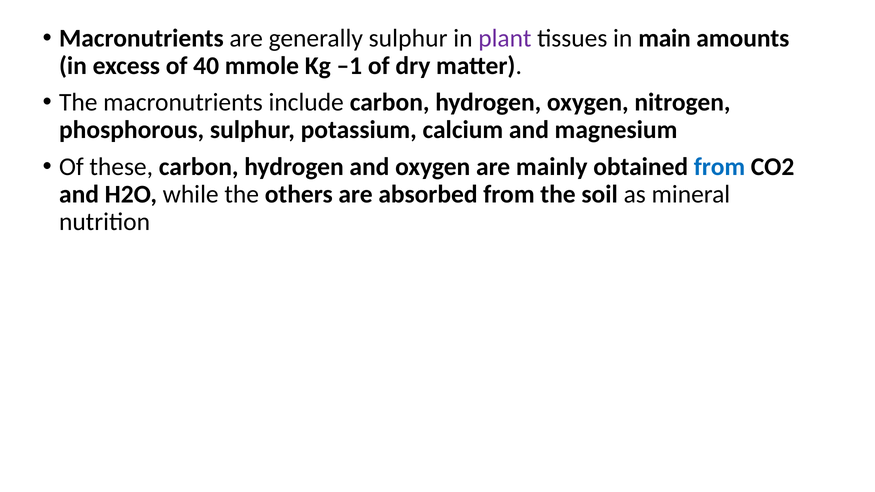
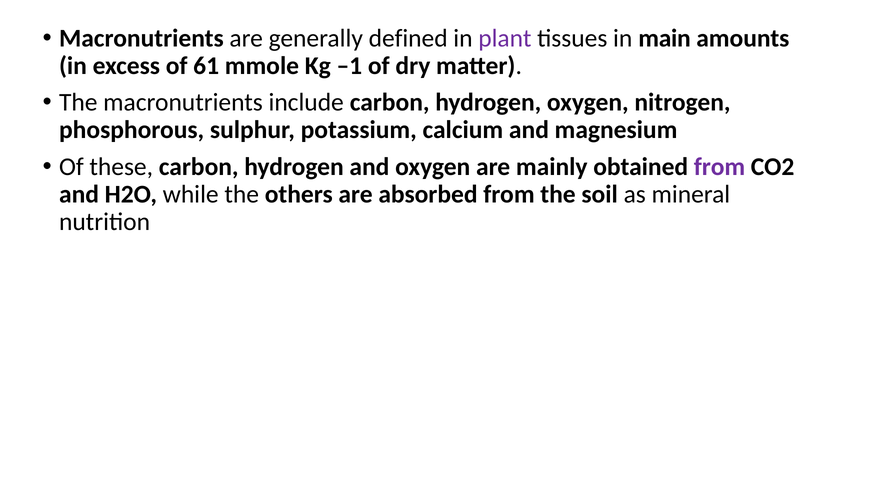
generally sulphur: sulphur -> defined
40: 40 -> 61
from at (720, 167) colour: blue -> purple
